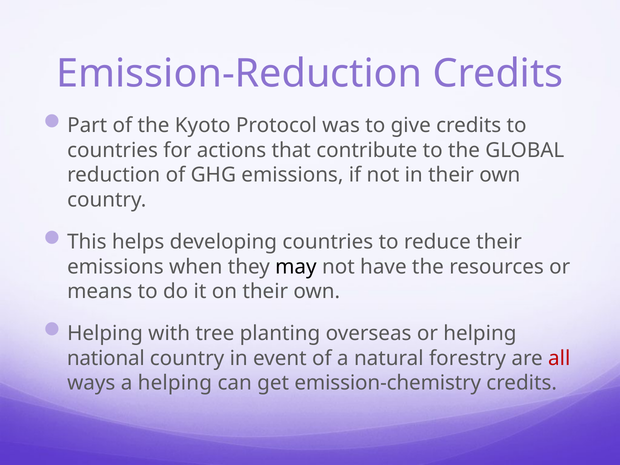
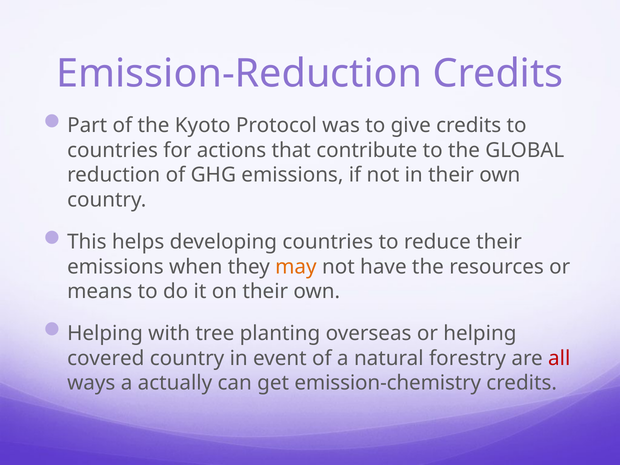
may colour: black -> orange
national: national -> covered
a helping: helping -> actually
